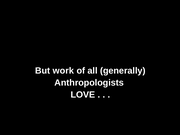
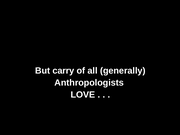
work: work -> carry
